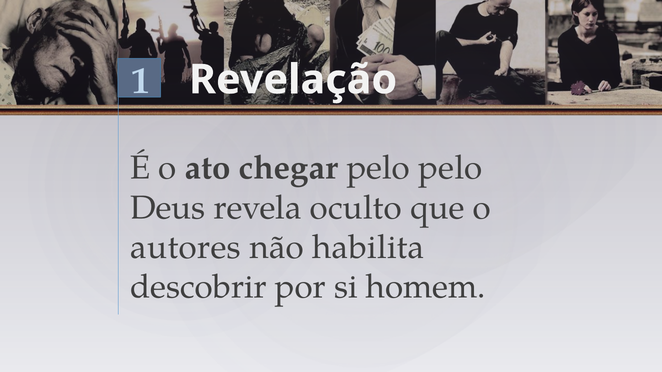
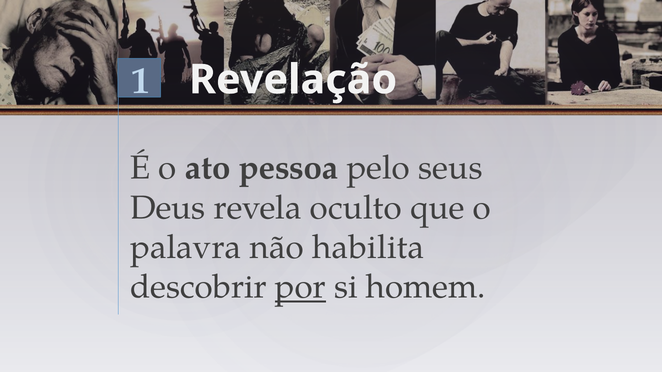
chegar: chegar -> pessoa
pelo pelo: pelo -> seus
autores: autores -> palavra
por underline: none -> present
